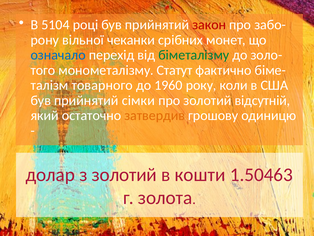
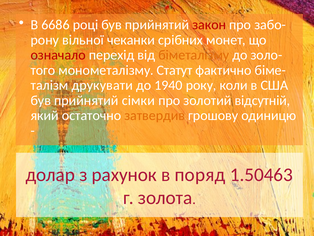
5104: 5104 -> 6686
означало colour: blue -> red
біметалізму colour: green -> orange
товарного: товарного -> друкувати
1960: 1960 -> 1940
з золотий: золотий -> рахунок
кошти: кошти -> поряд
